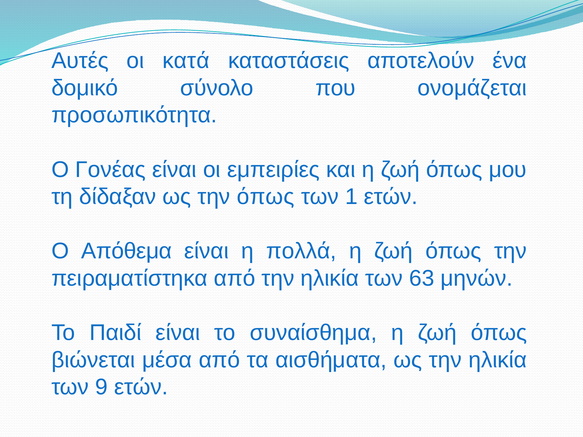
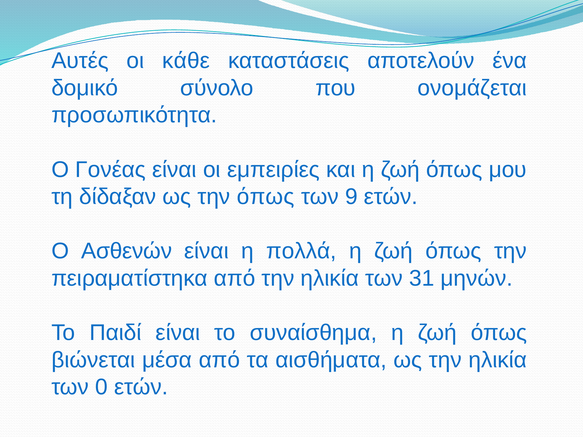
κατά: κατά -> κάθε
1: 1 -> 9
Απόθεμα: Απόθεμα -> Ασθενών
63: 63 -> 31
9: 9 -> 0
